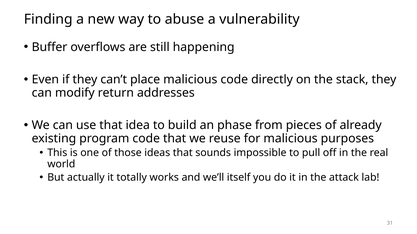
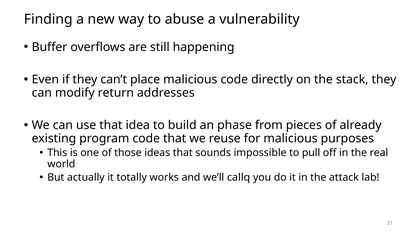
itself: itself -> callq
